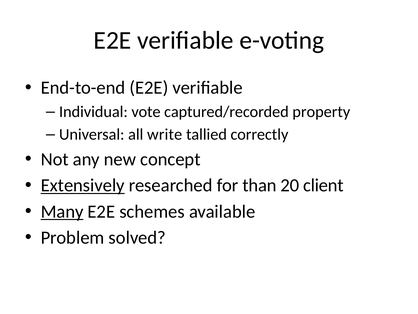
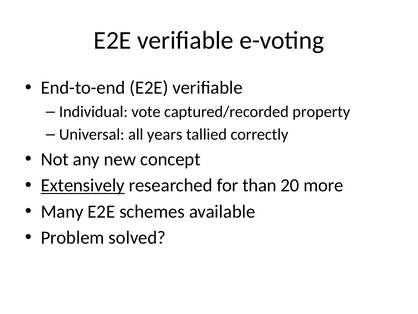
write: write -> years
client: client -> more
Many underline: present -> none
